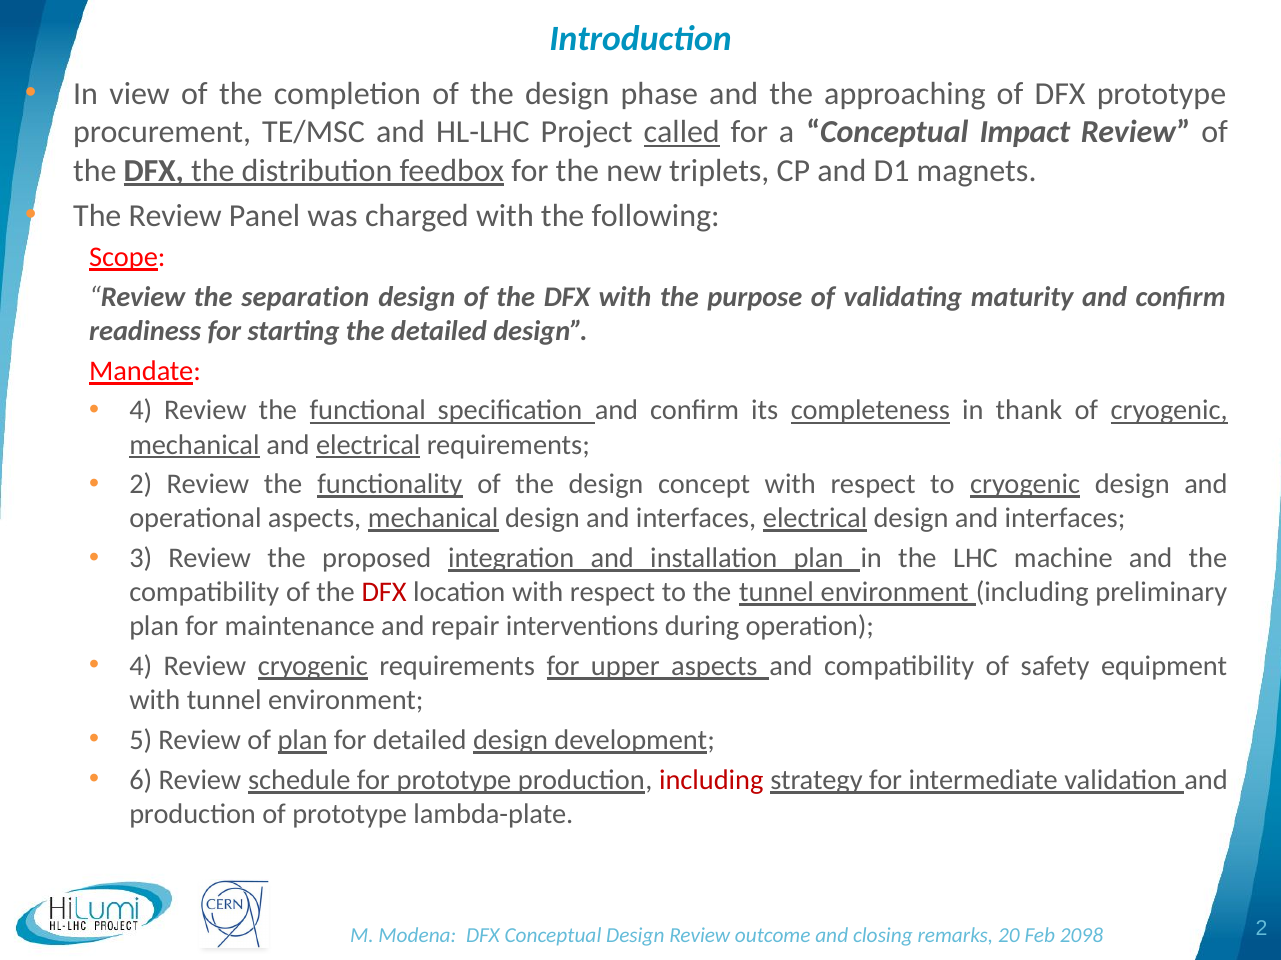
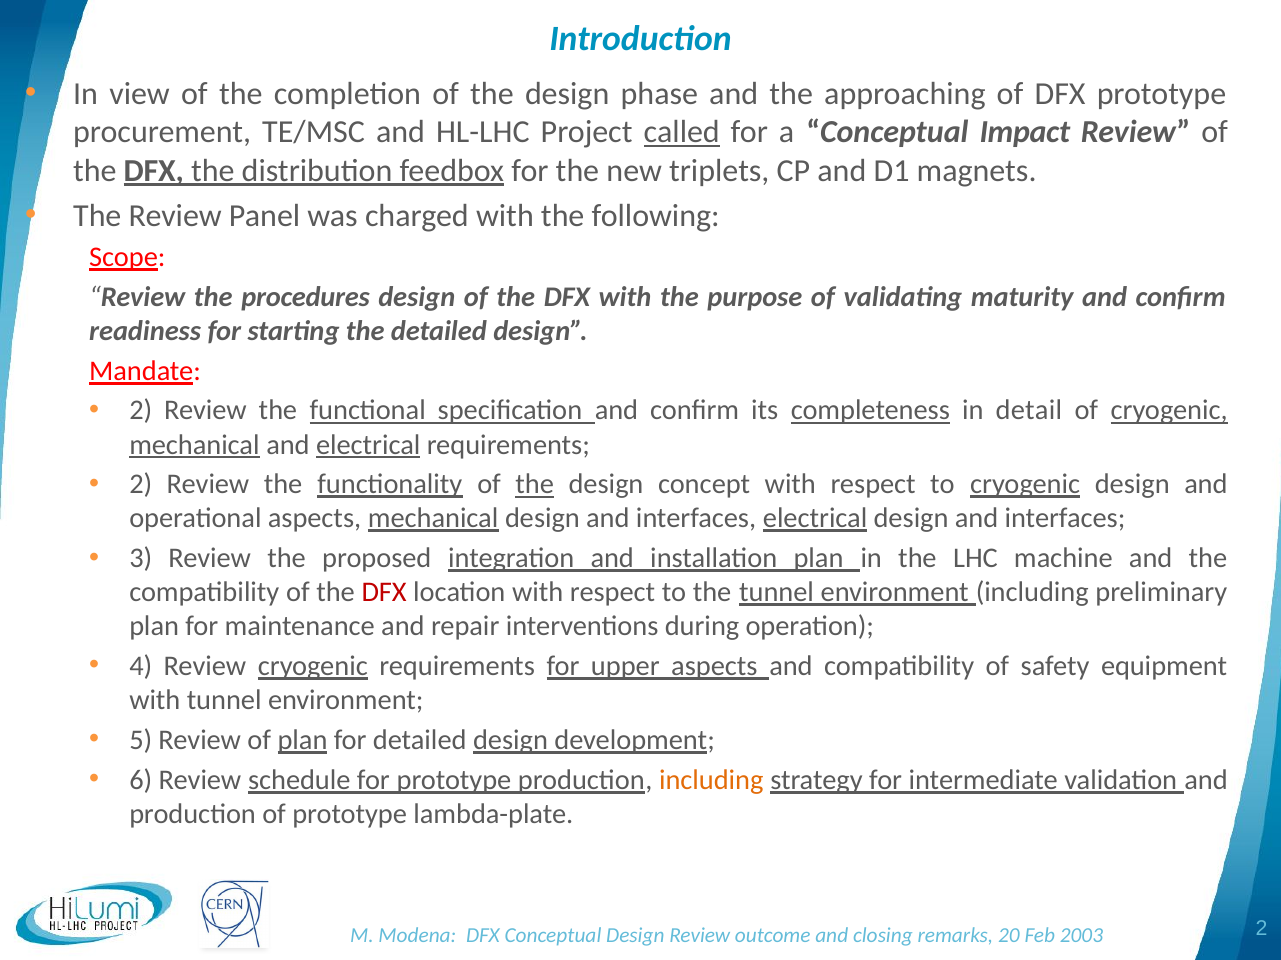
separation: separation -> procedures
4 at (141, 411): 4 -> 2
thank: thank -> detail
the at (535, 485) underline: none -> present
including at (711, 780) colour: red -> orange
2098: 2098 -> 2003
